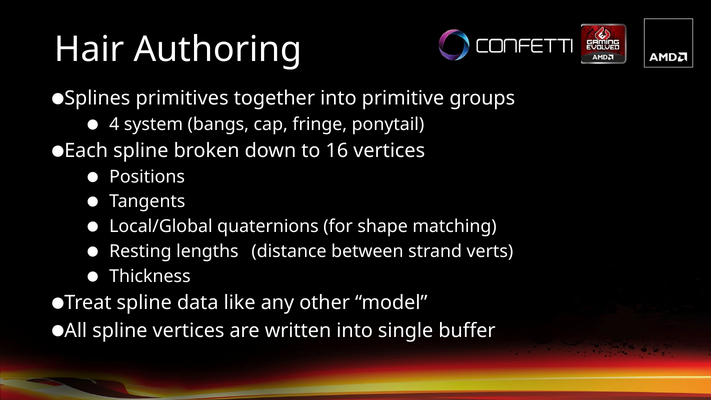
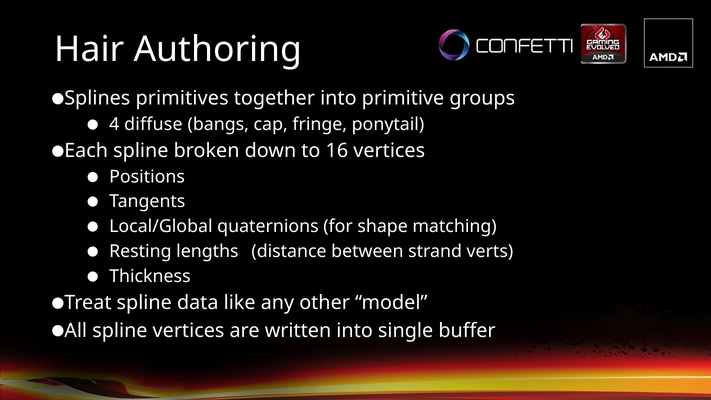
system: system -> diffuse
